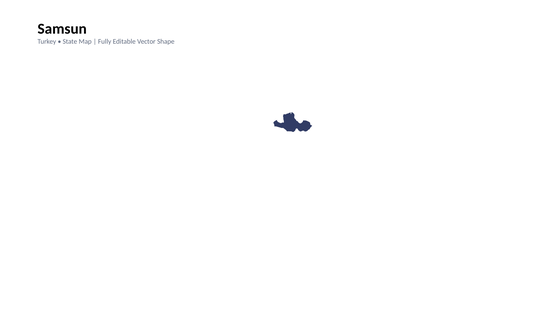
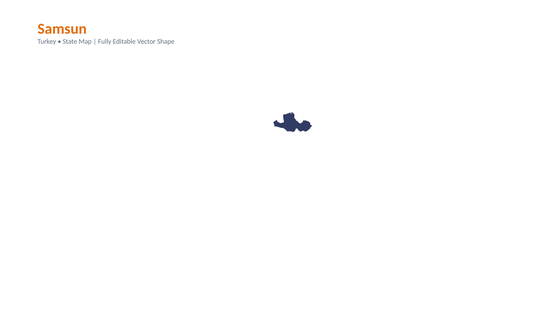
Samsun colour: black -> orange
